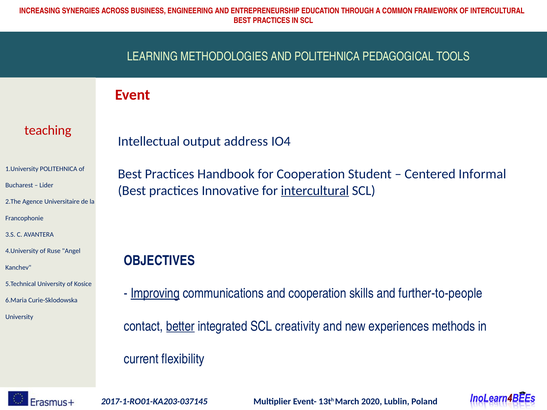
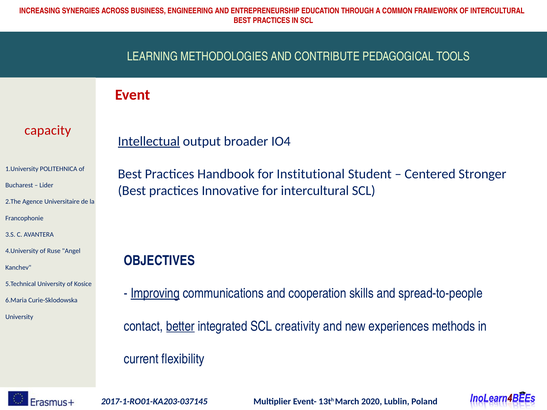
AND POLITEHNICA: POLITEHNICA -> CONTRIBUTE
teaching: teaching -> capacity
Intellectual underline: none -> present
address: address -> broader
for Cooperation: Cooperation -> Institutional
Informal: Informal -> Stronger
intercultural at (315, 191) underline: present -> none
further-to-people: further-to-people -> spread-to-people
